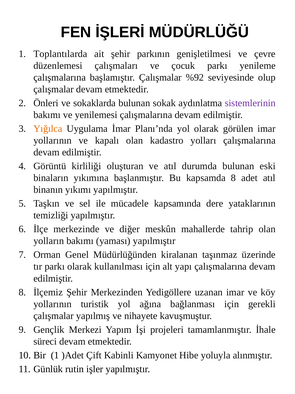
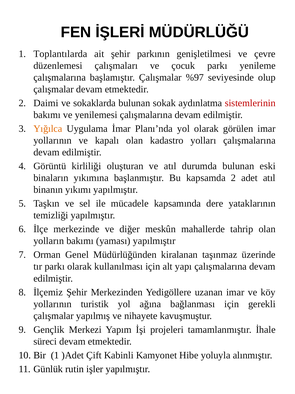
%92: %92 -> %97
Önleri: Önleri -> Daimi
sistemlerinin colour: purple -> red
kapsamda 8: 8 -> 2
